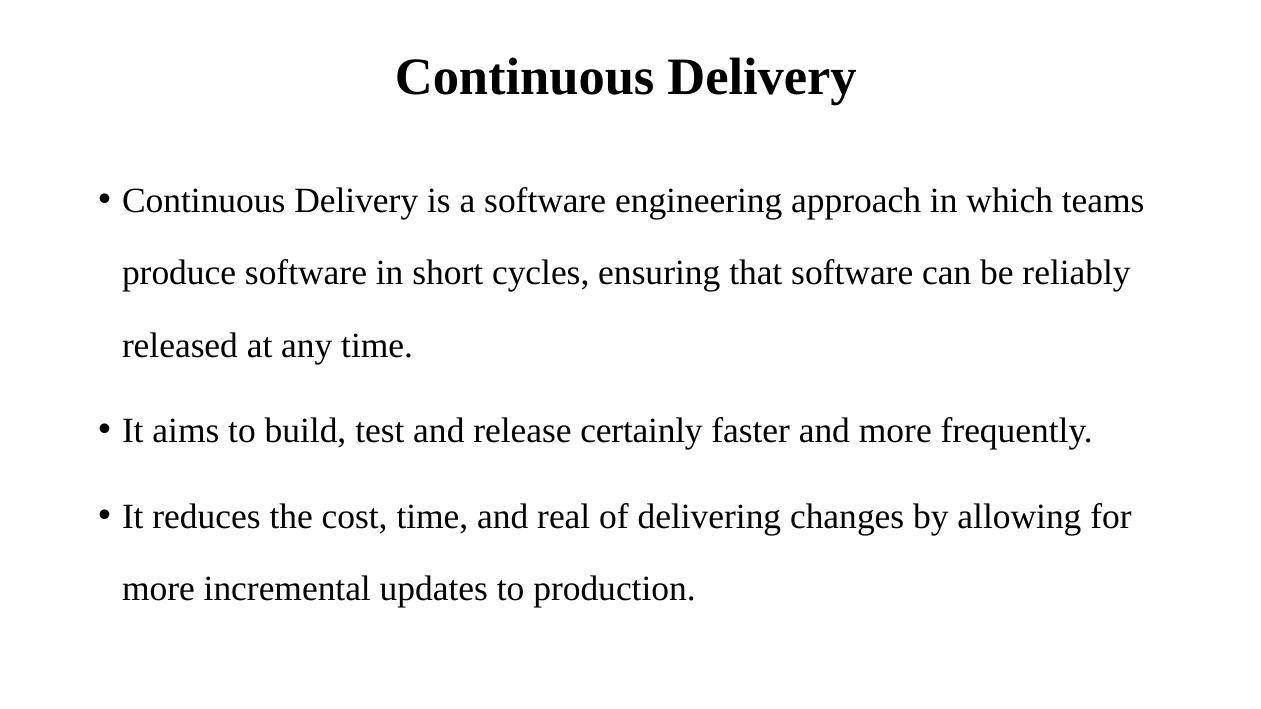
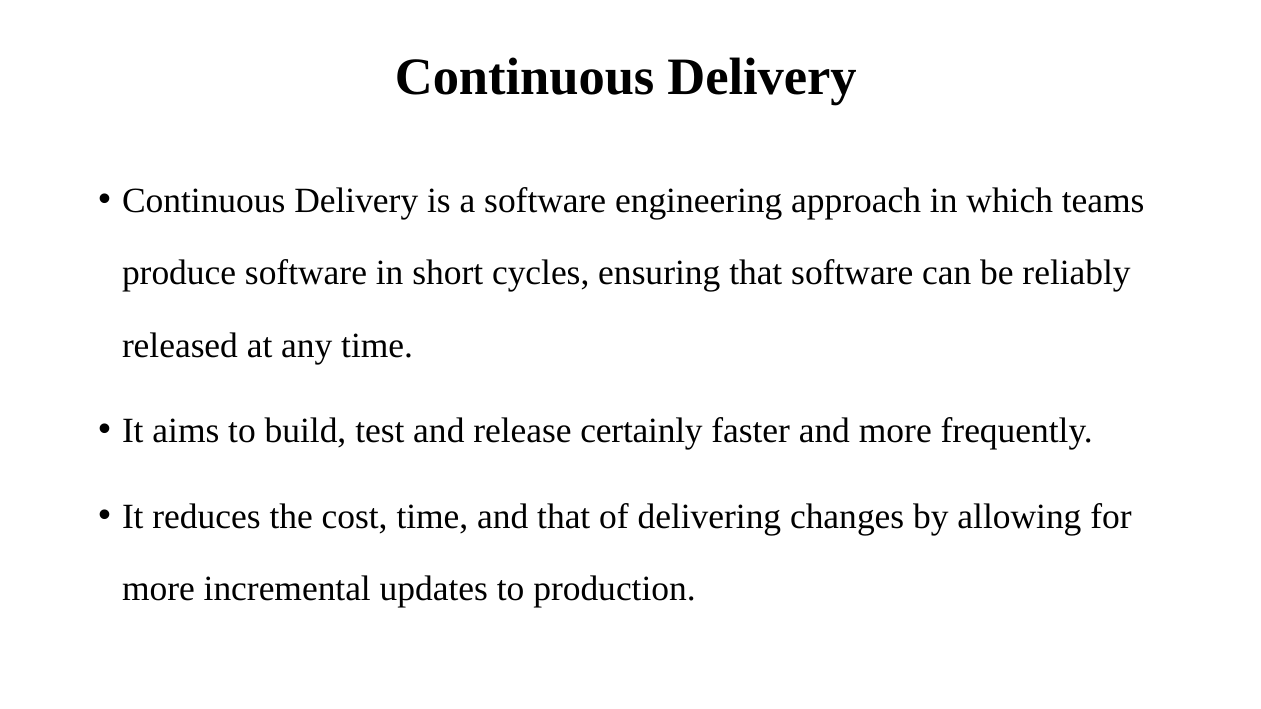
and real: real -> that
